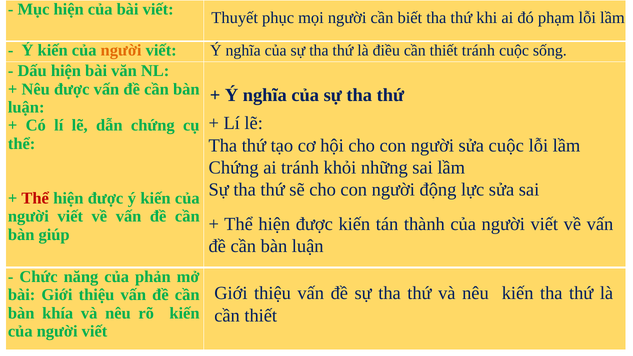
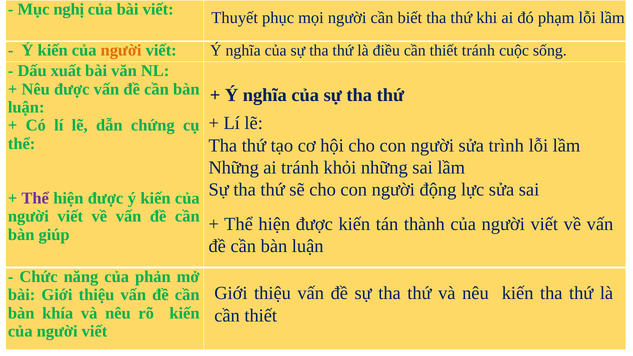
Mục hiện: hiện -> nghị
Dấu hiện: hiện -> xuất
sửa cuộc: cuộc -> trình
Chứng at (234, 168): Chứng -> Những
Thể at (35, 198) colour: red -> purple
